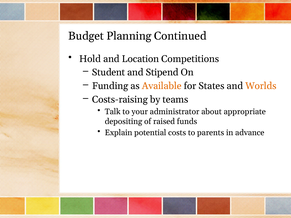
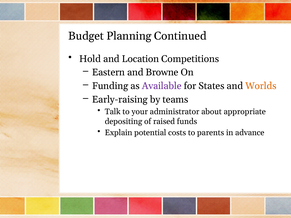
Student: Student -> Eastern
Stipend: Stipend -> Browne
Available colour: orange -> purple
Costs-raising: Costs-raising -> Early-raising
